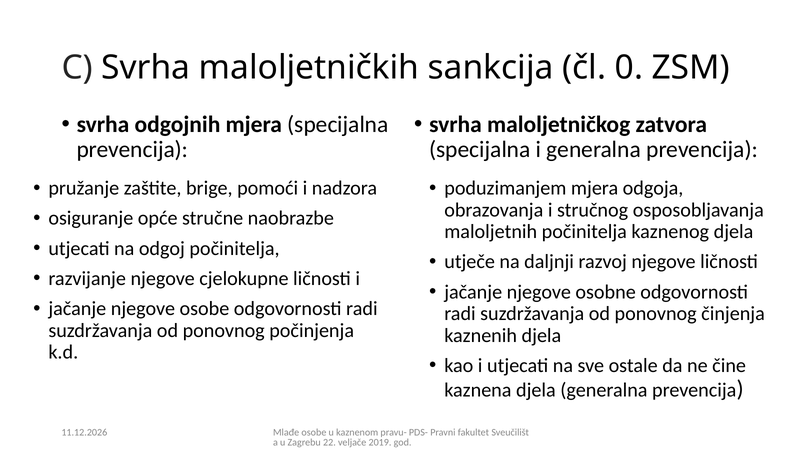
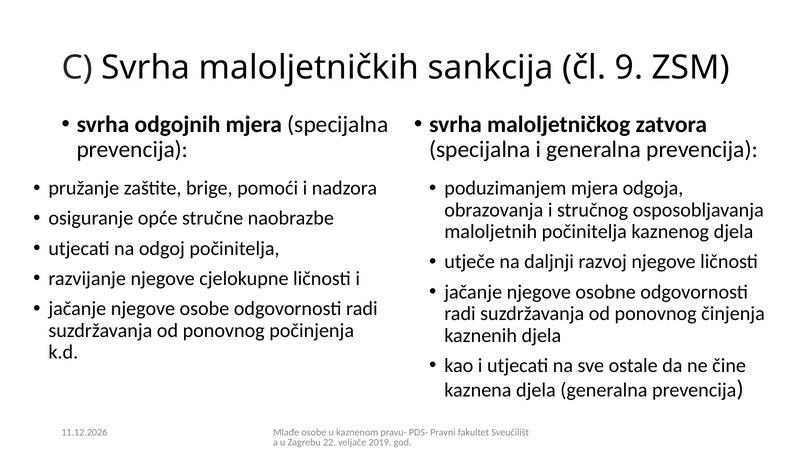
0: 0 -> 9
